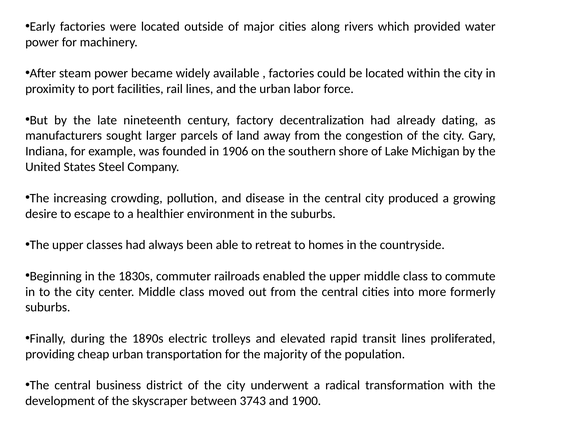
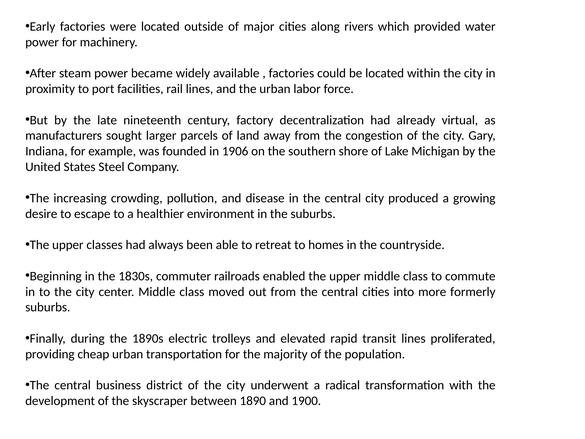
dating: dating -> virtual
3743: 3743 -> 1890
